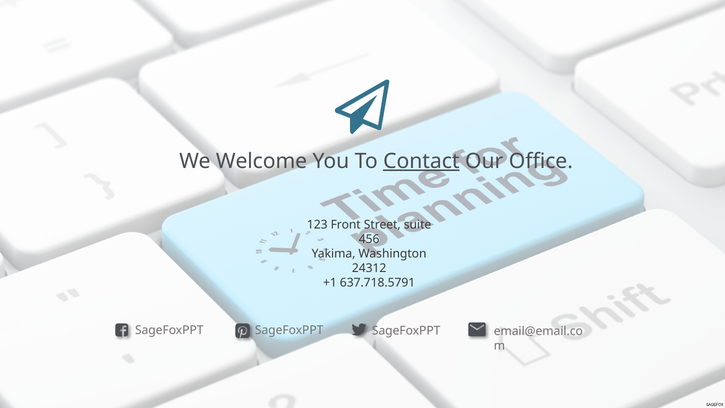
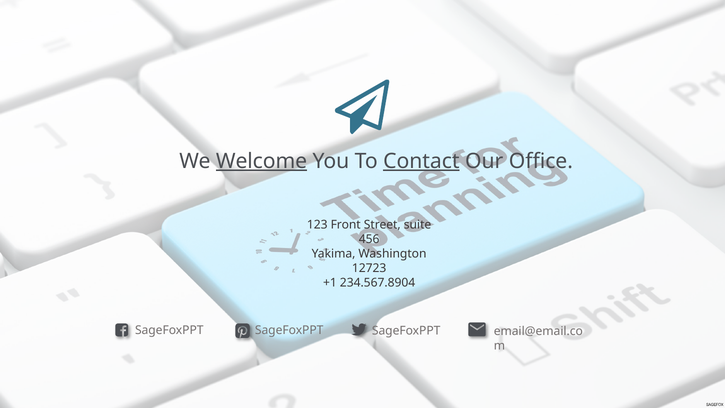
Welcome underline: none -> present
24312: 24312 -> 12723
637.718.5791: 637.718.5791 -> 234.567.8904
